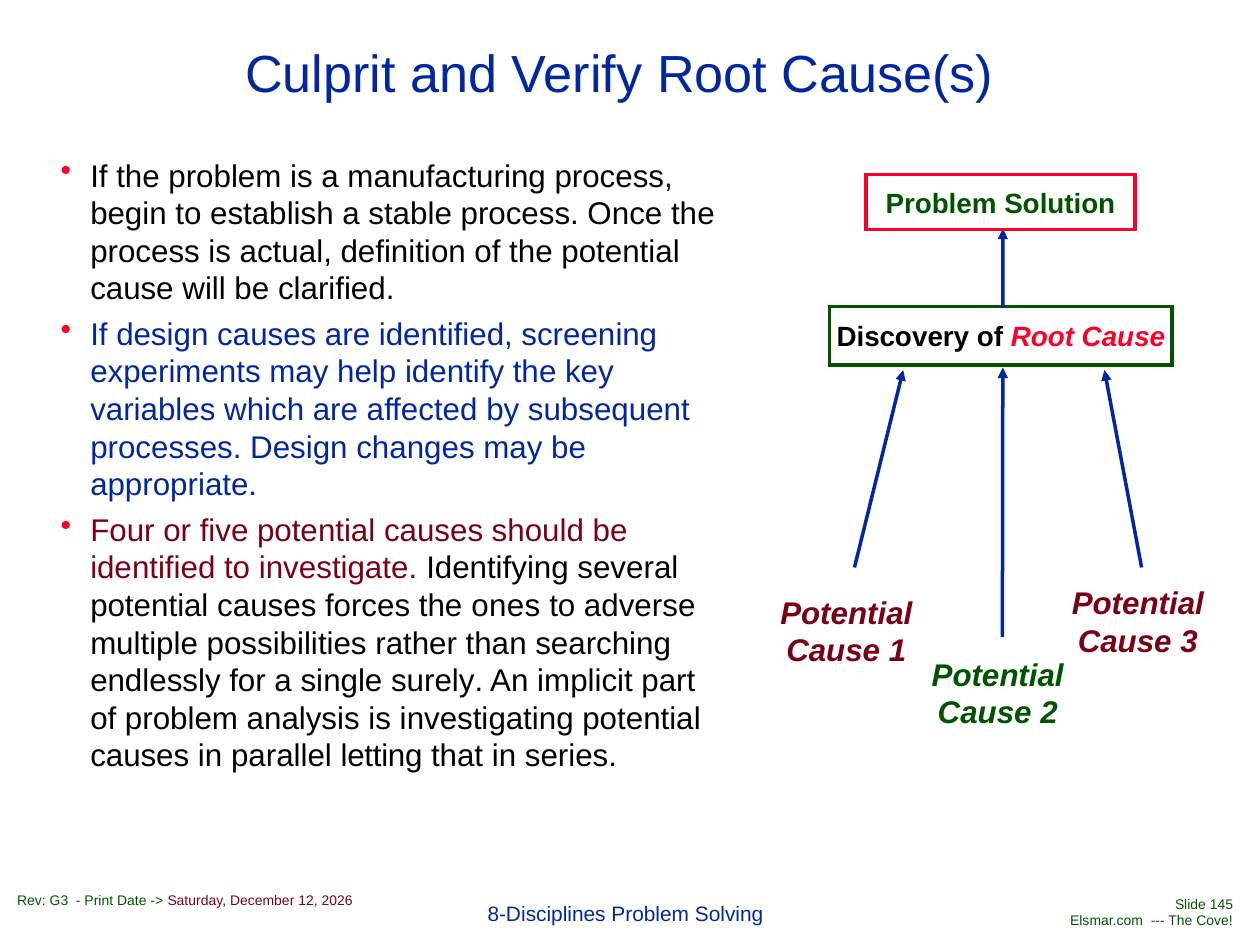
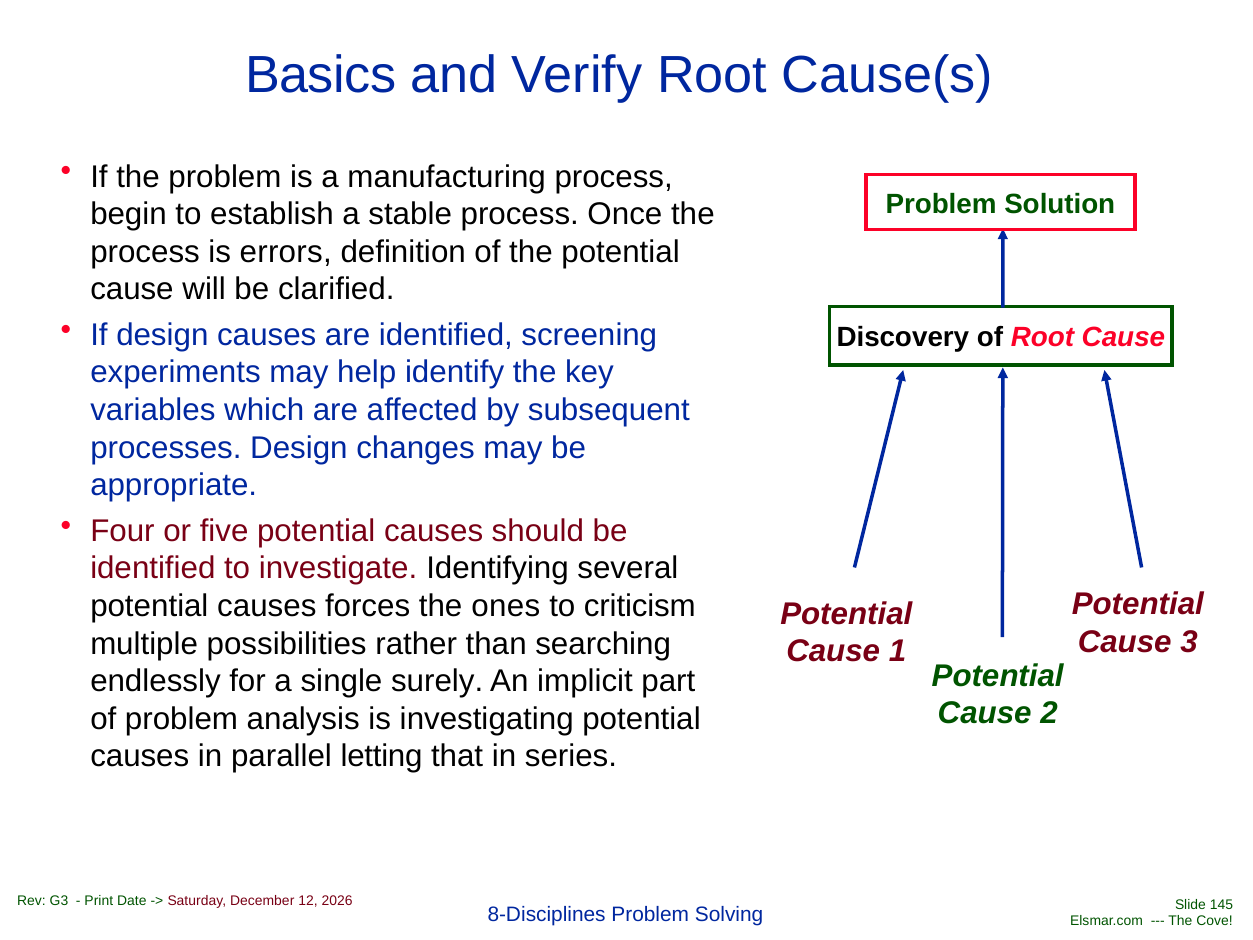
Culprit: Culprit -> Basics
actual: actual -> errors
adverse: adverse -> criticism
